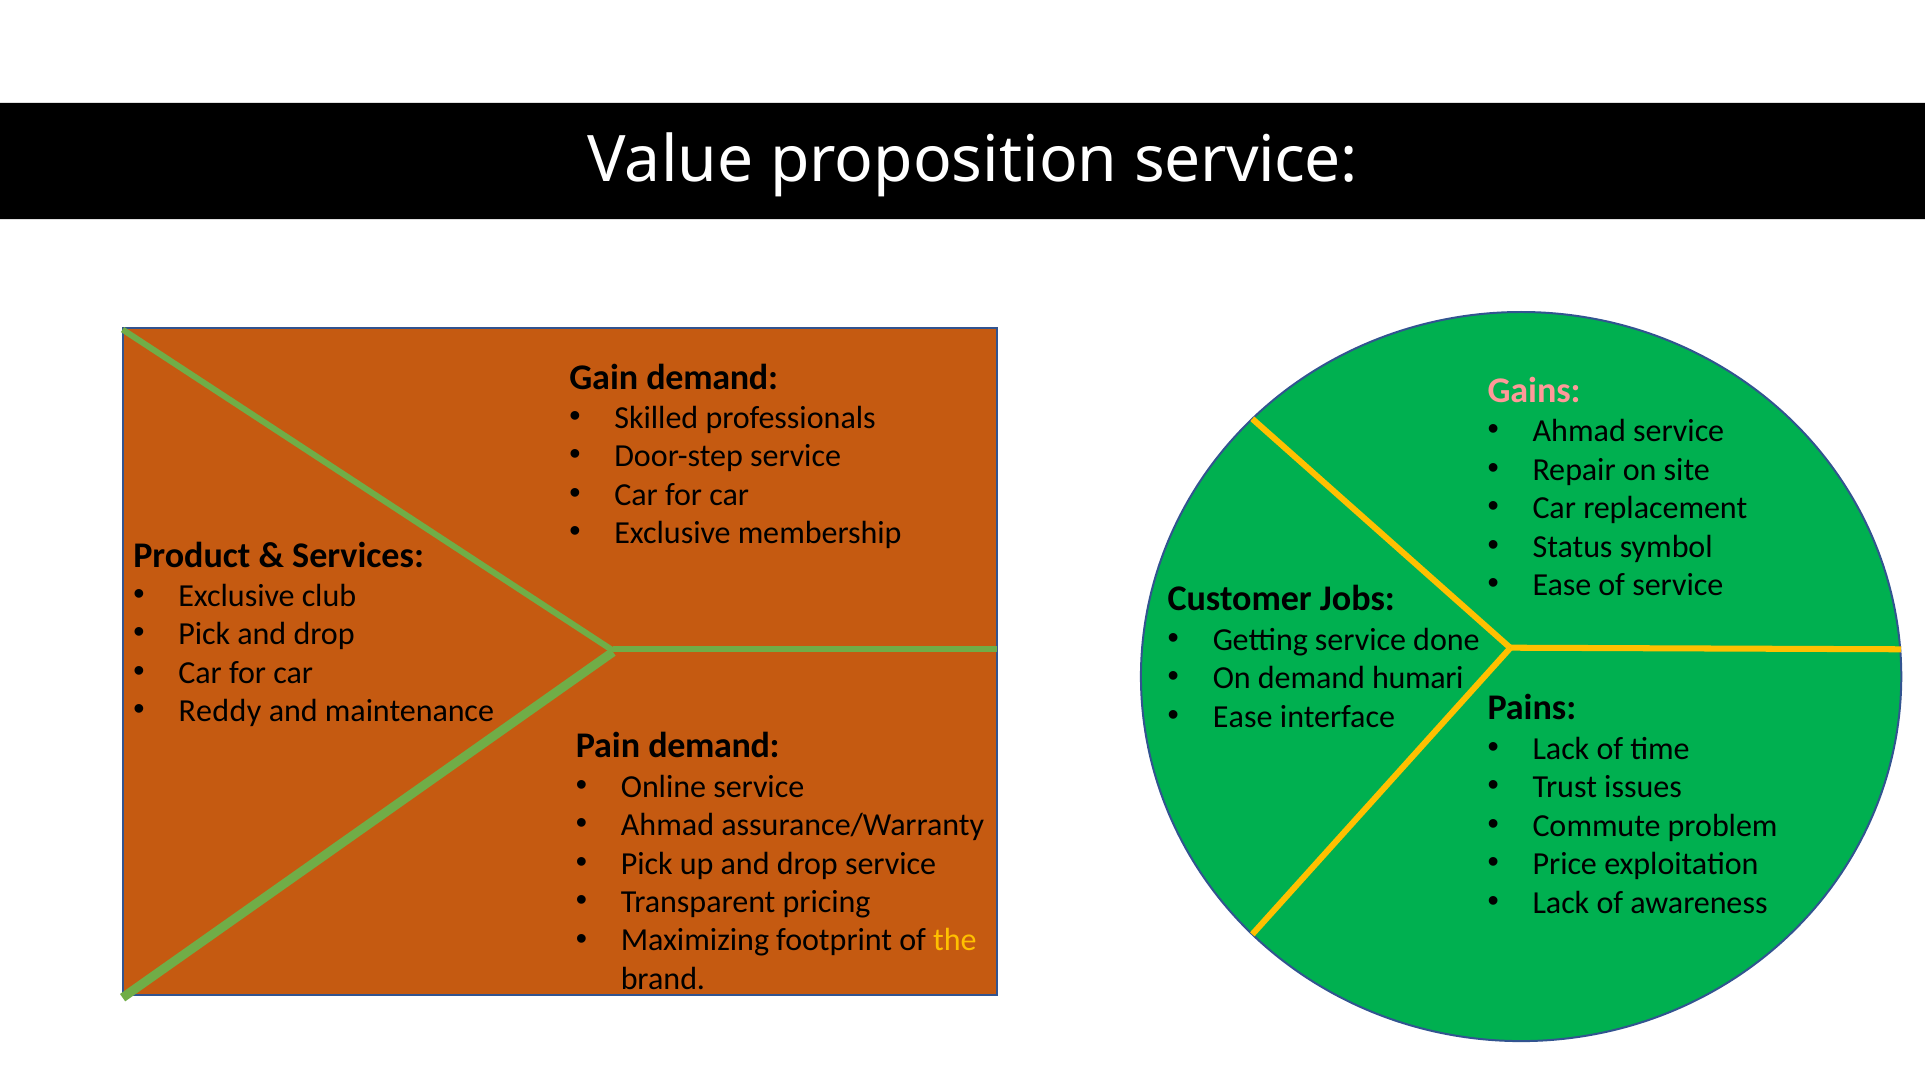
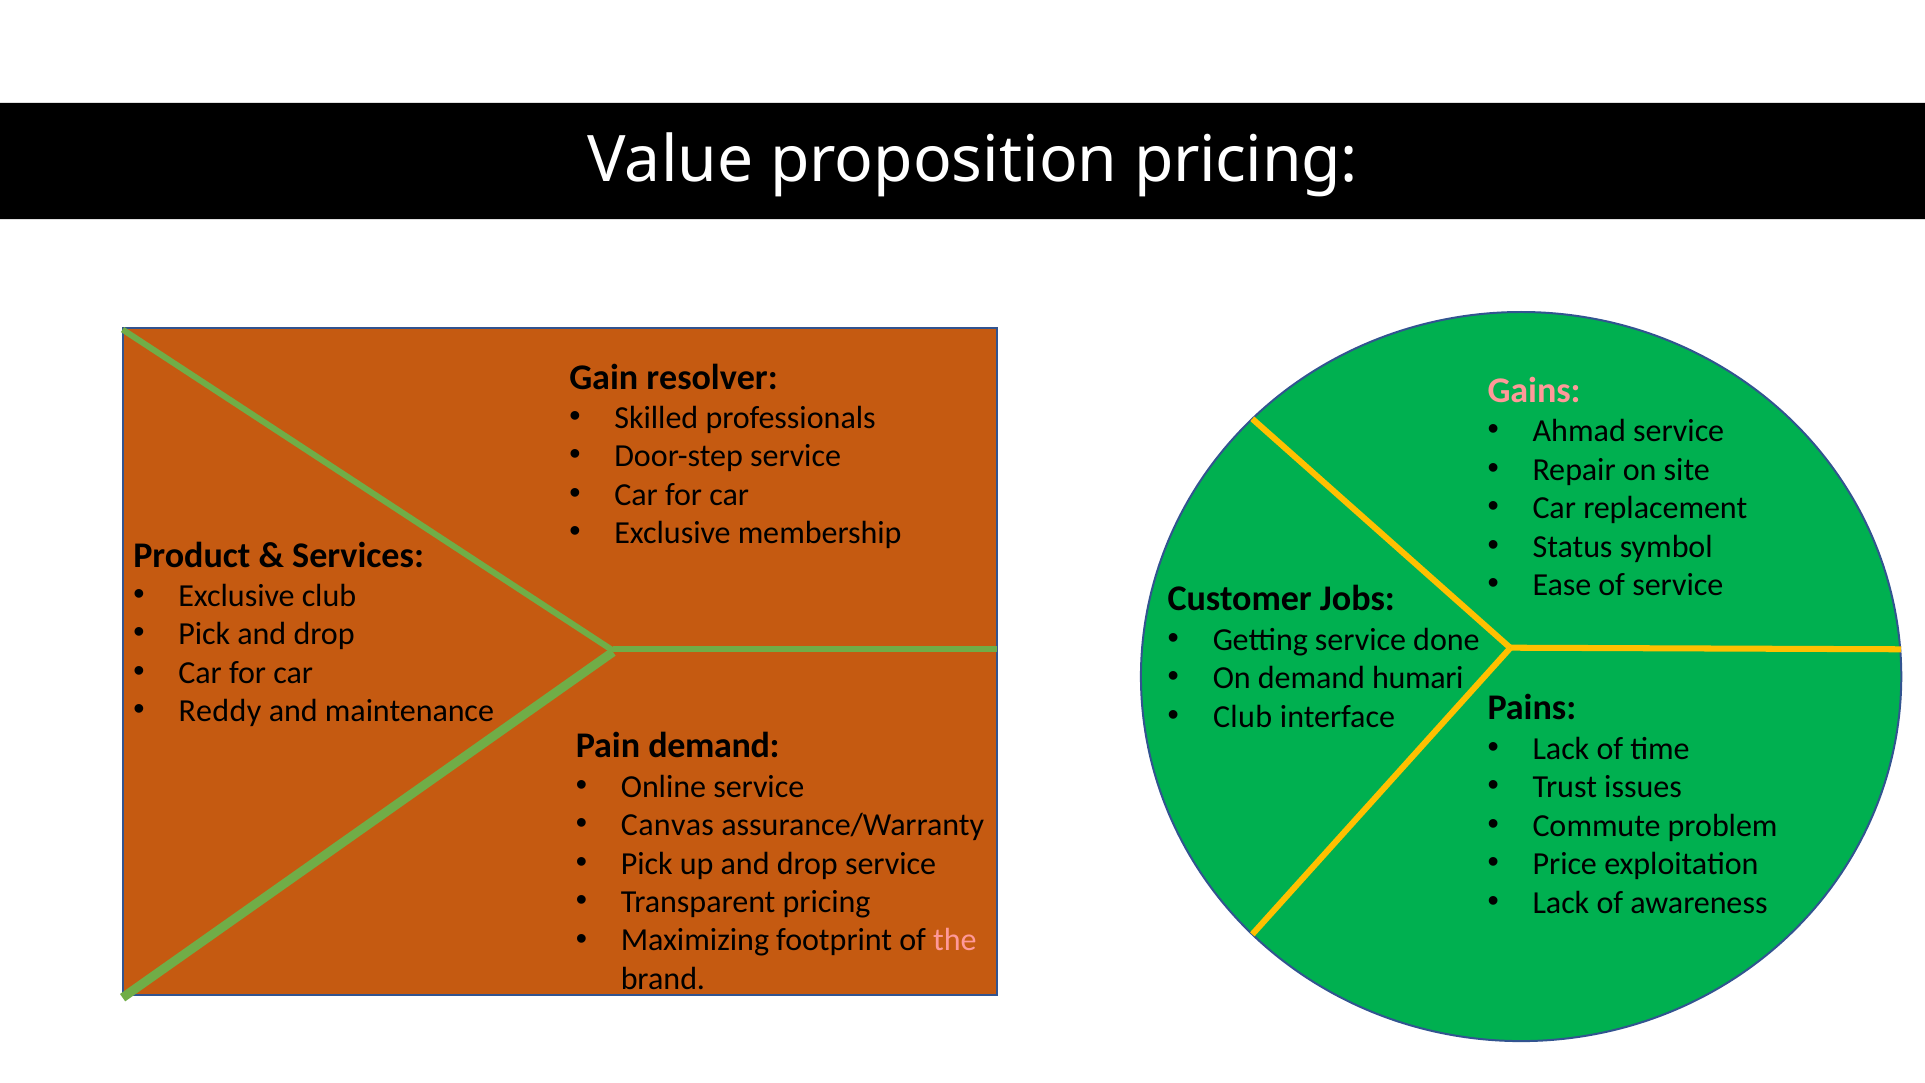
proposition service: service -> pricing
Gain demand: demand -> resolver
Ease at (1243, 716): Ease -> Club
Ahmad at (668, 825): Ahmad -> Canvas
the colour: yellow -> pink
